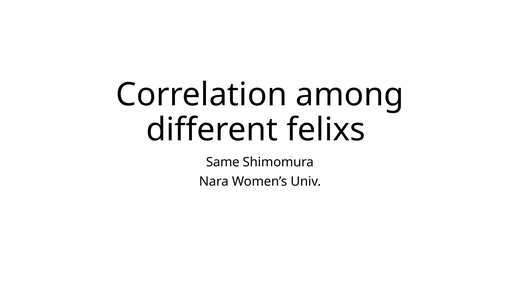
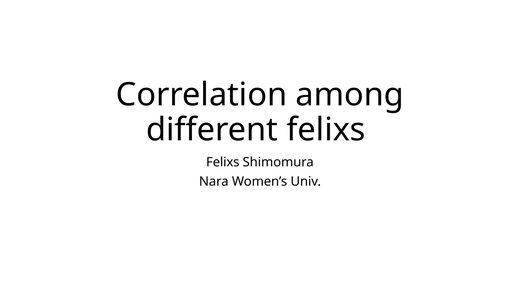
Same at (223, 163): Same -> Felixs
